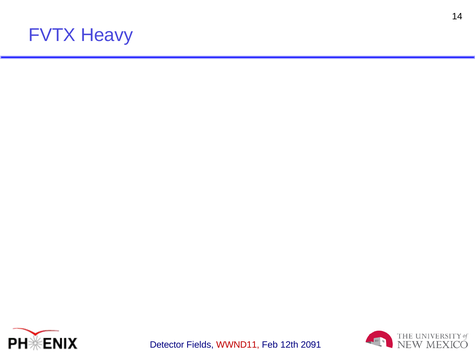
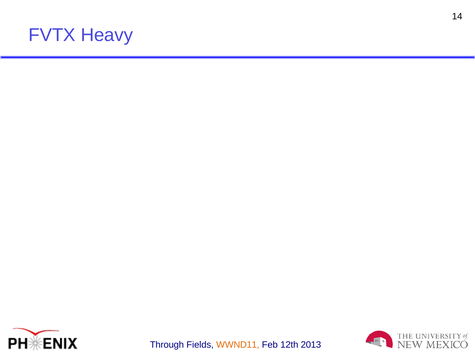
Detector: Detector -> Through
WWND11 colour: red -> orange
2091: 2091 -> 2013
